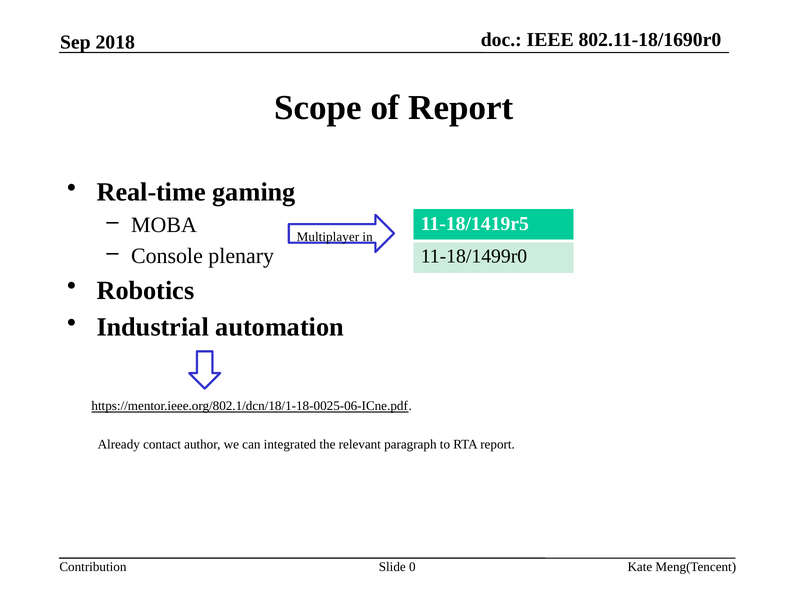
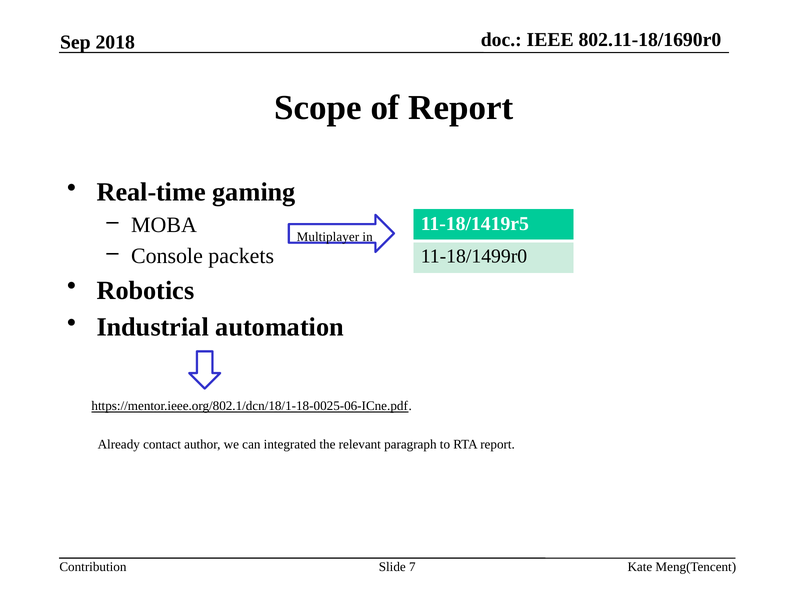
plenary: plenary -> packets
0: 0 -> 7
